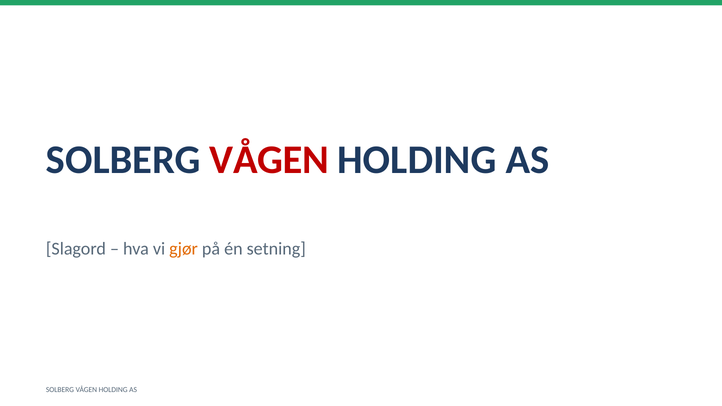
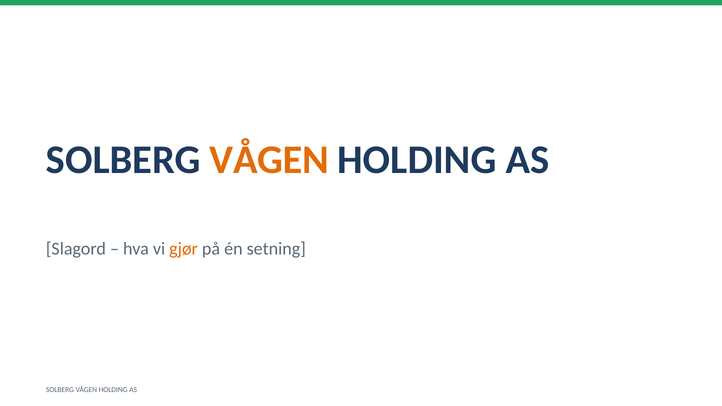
VÅGEN at (269, 160) colour: red -> orange
